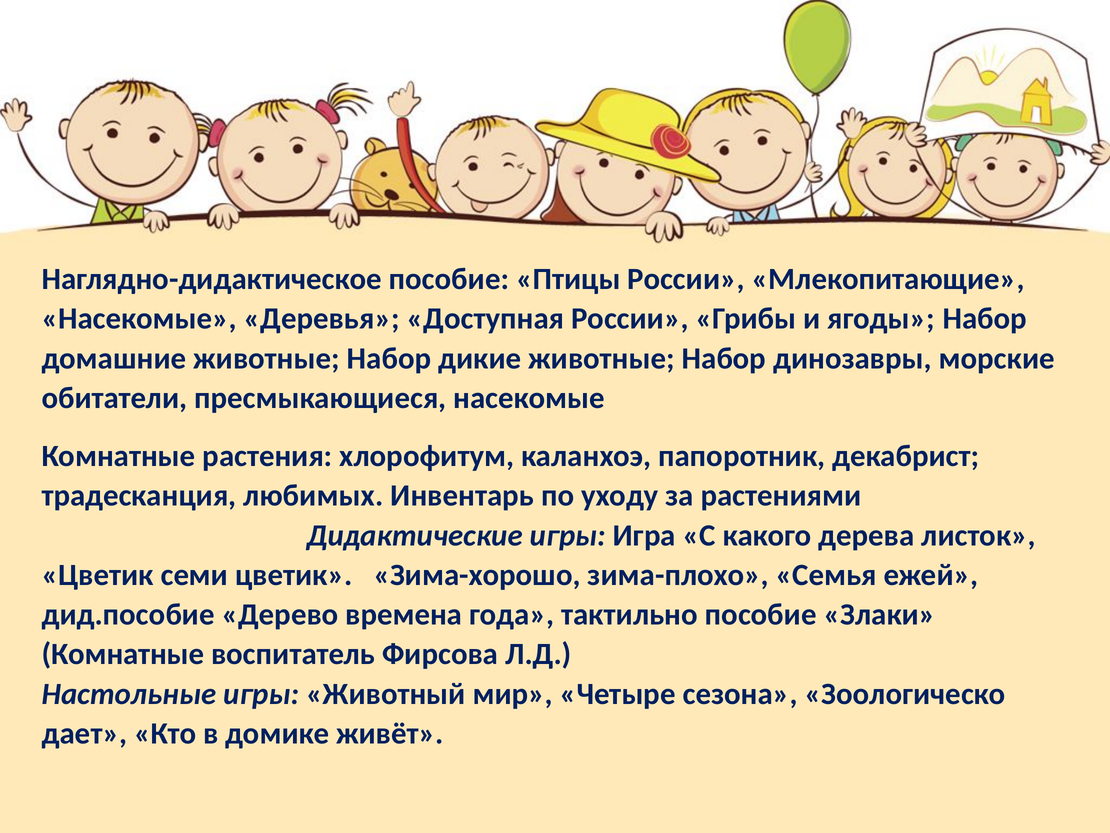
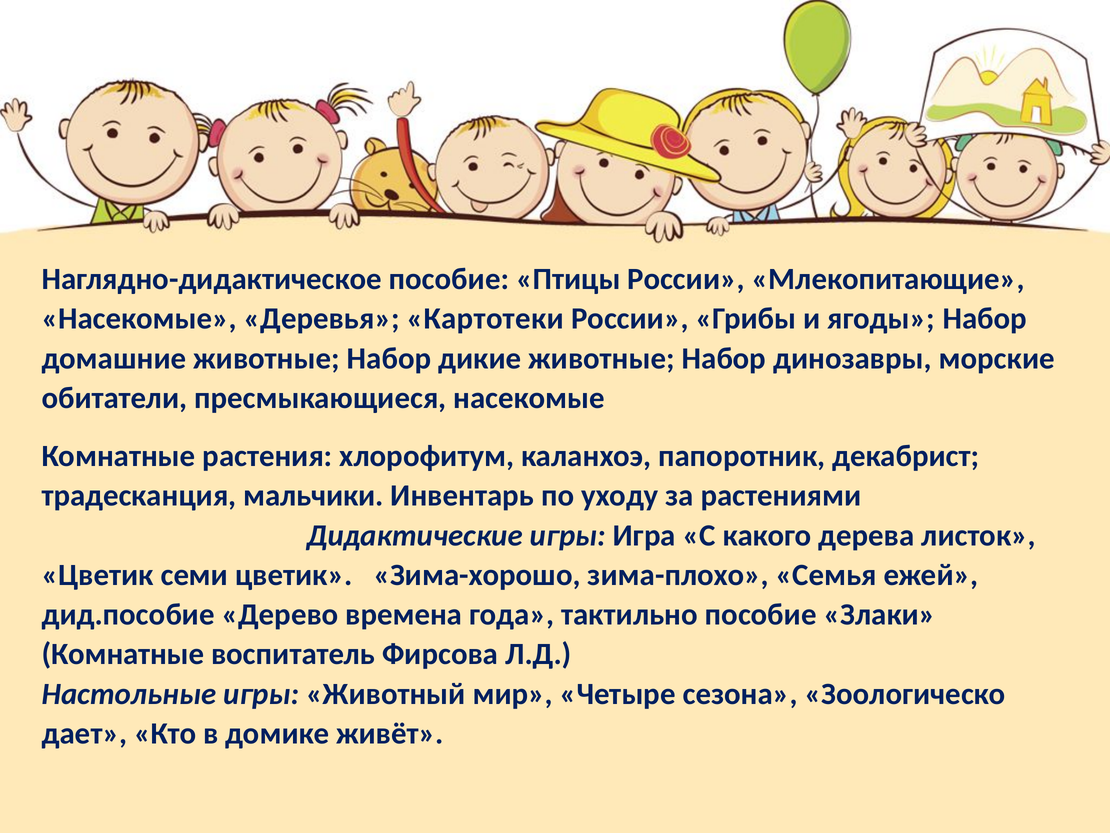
Доступная: Доступная -> Картотеки
любимых: любимых -> мальчики
